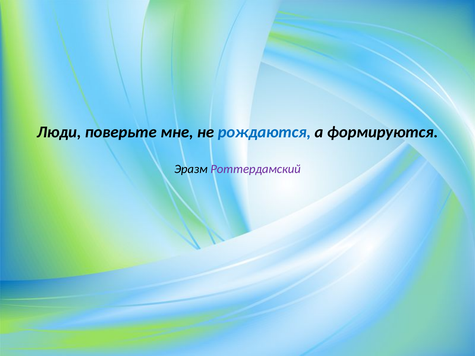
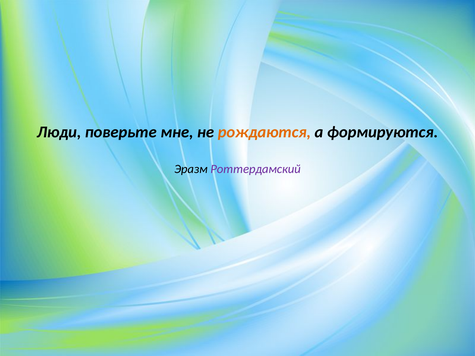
рождаются colour: blue -> orange
